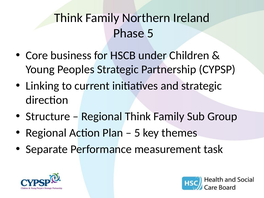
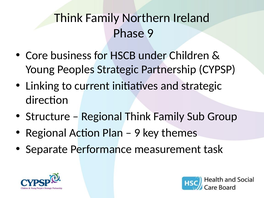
Phase 5: 5 -> 9
5 at (137, 133): 5 -> 9
